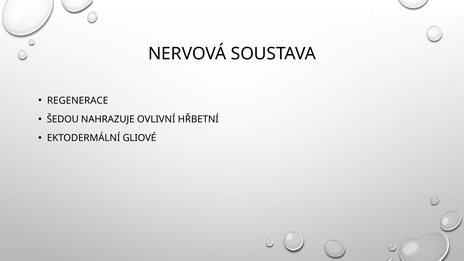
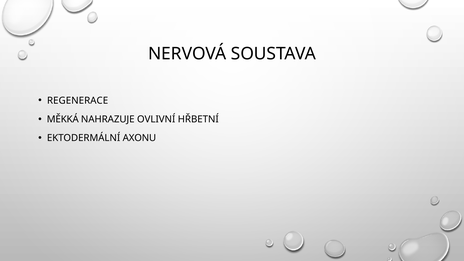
ŠEDOU: ŠEDOU -> MĚKKÁ
GLIOVÉ: GLIOVÉ -> AXONU
